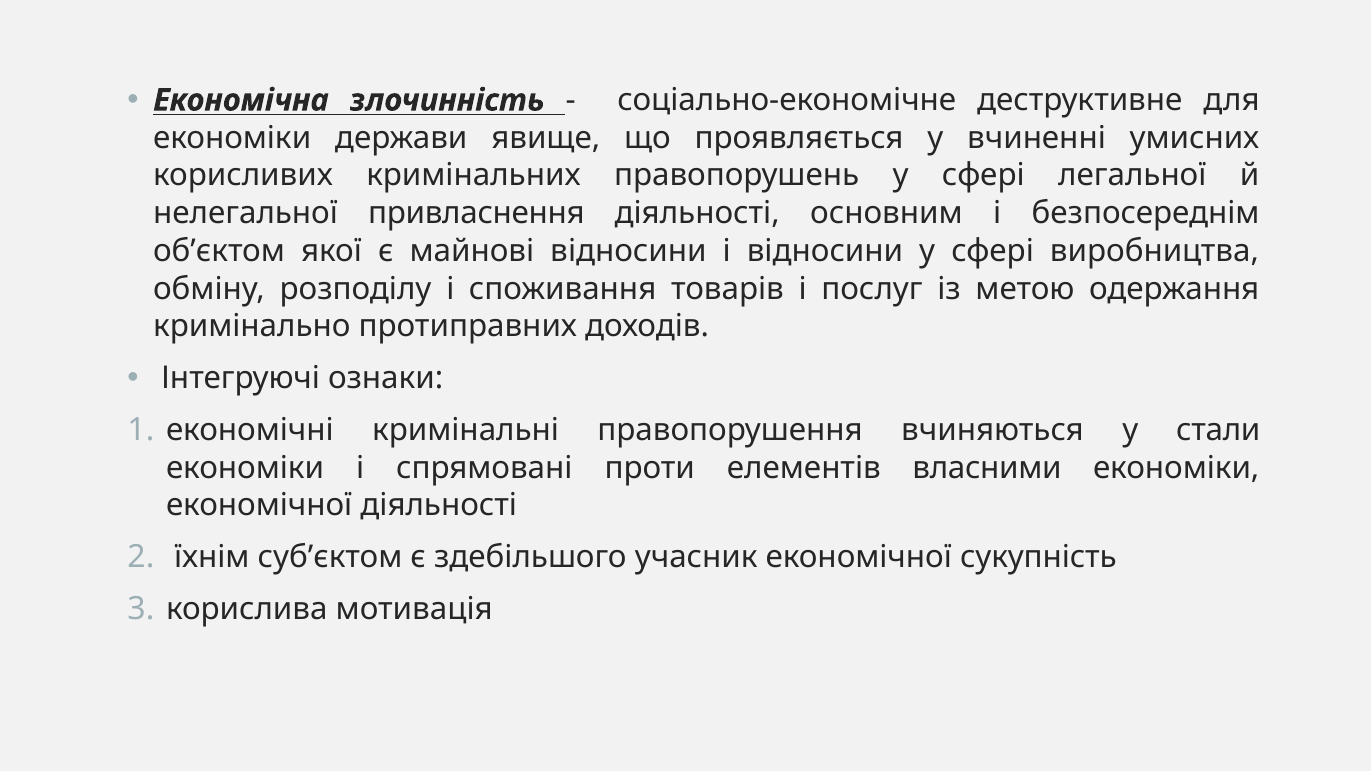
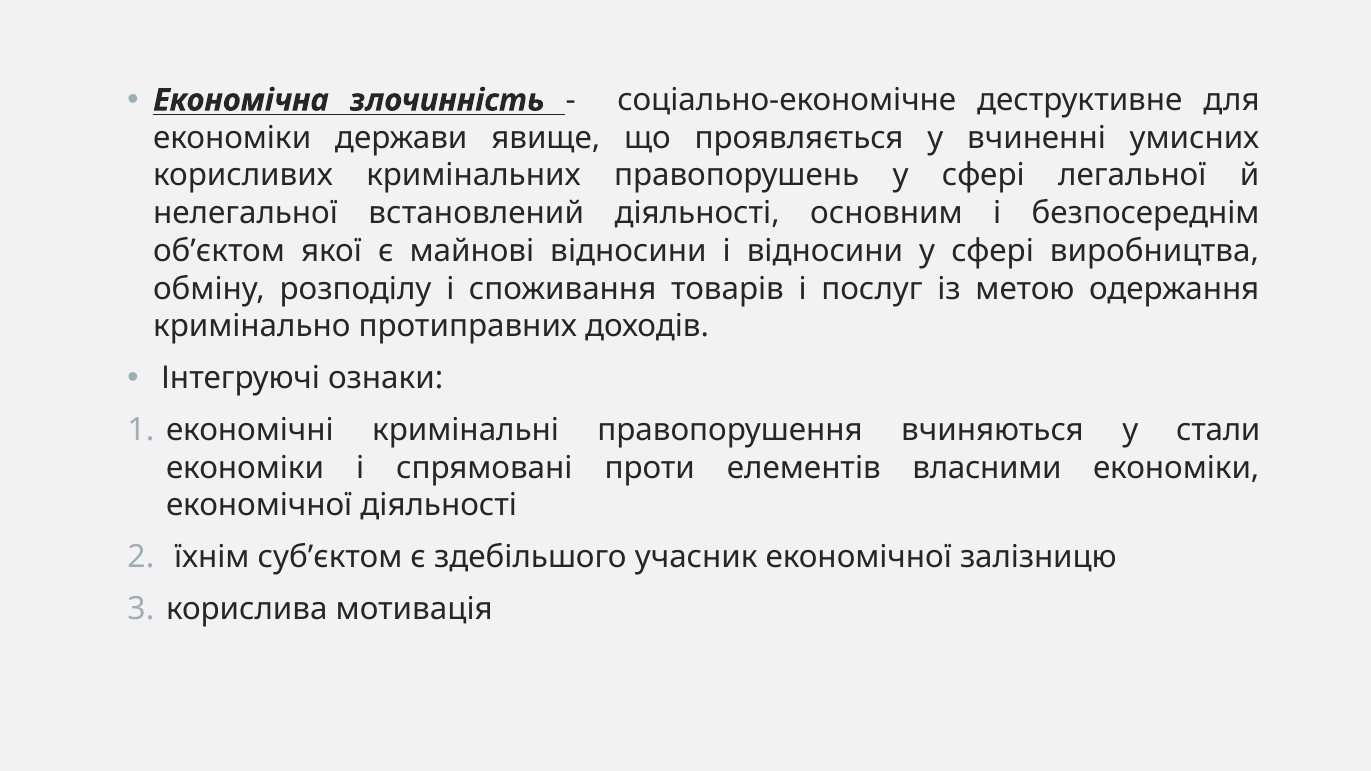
привласнення: привласнення -> встановлений
сукупність: сукупність -> залізницю
